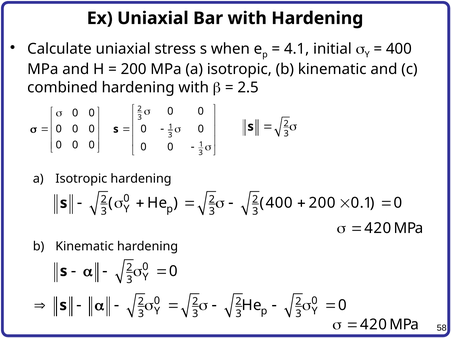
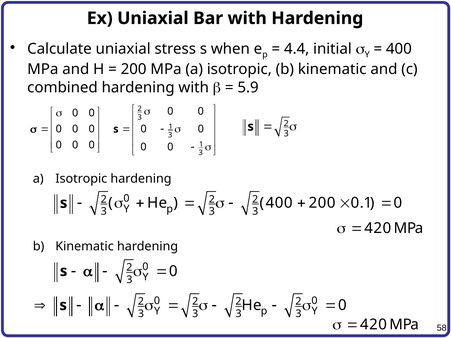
4.1: 4.1 -> 4.4
2.5: 2.5 -> 5.9
